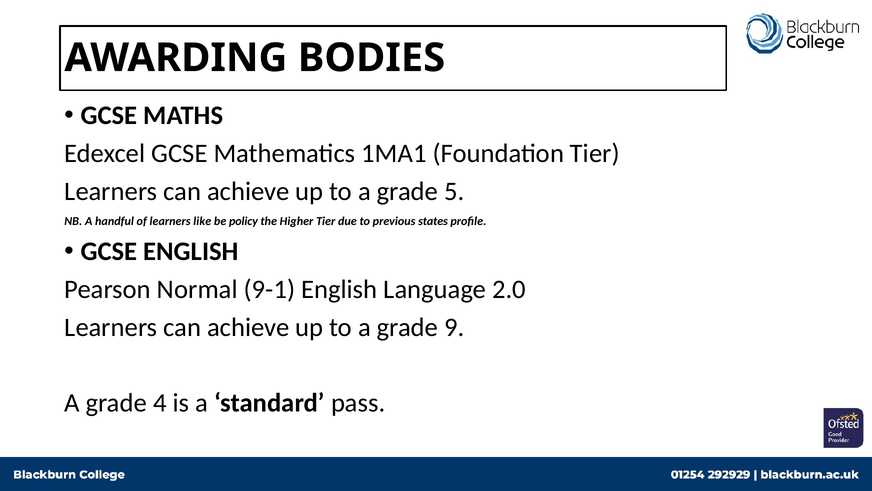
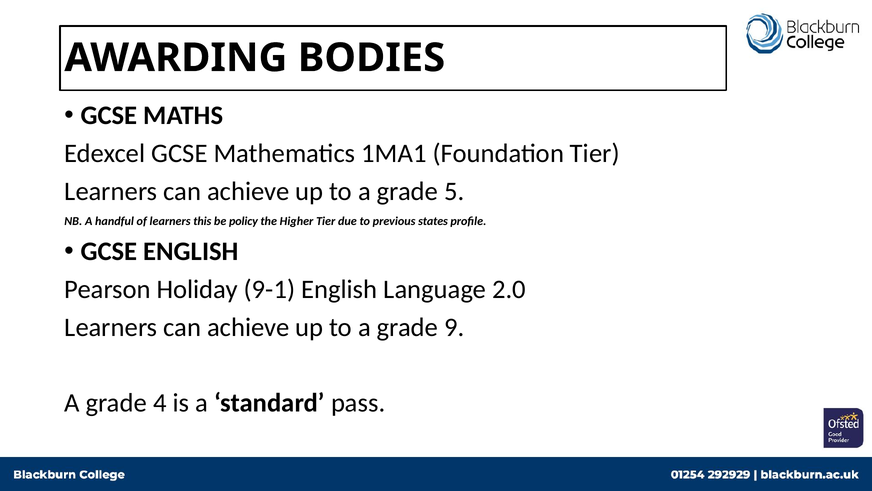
like: like -> this
Normal: Normal -> Holiday
